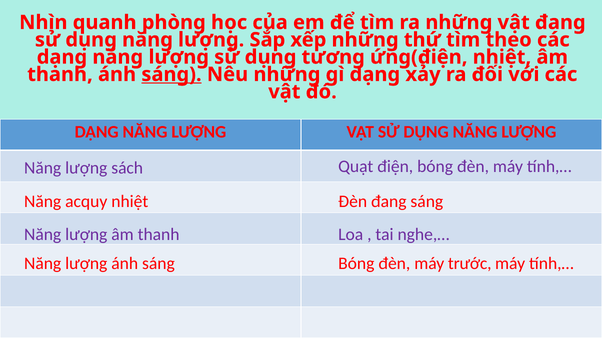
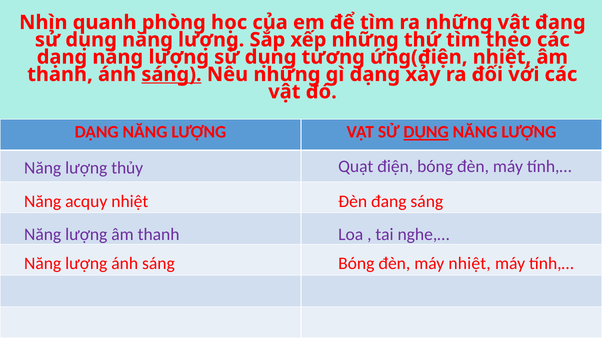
DỤNG underline: none -> present
sách: sách -> thủy
máy trước: trước -> nhiệt
